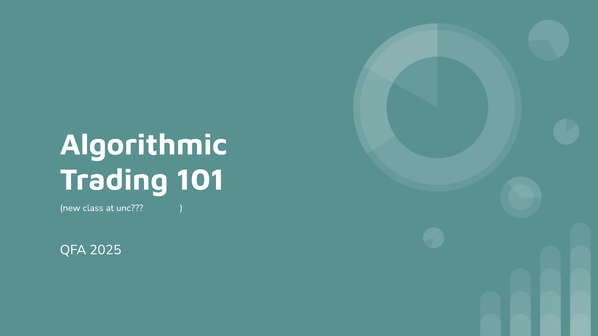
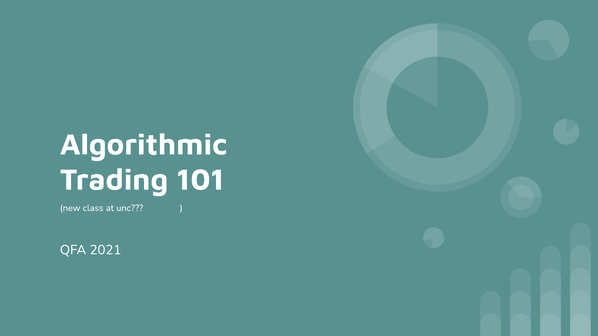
2025: 2025 -> 2021
